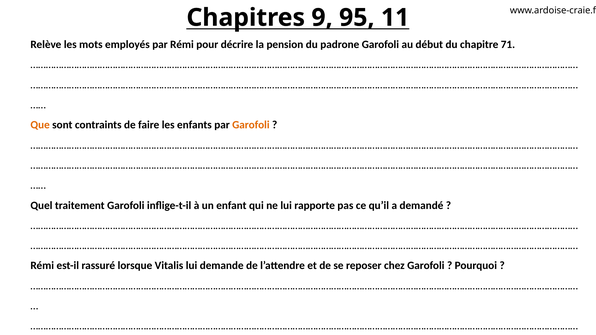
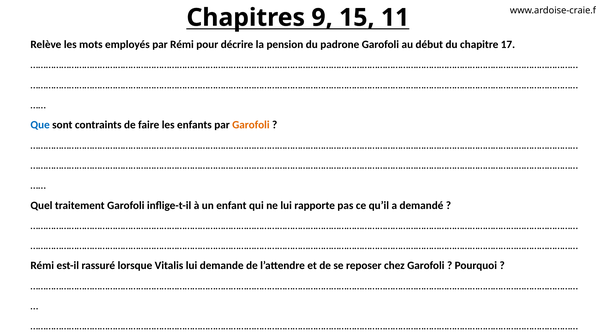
95: 95 -> 15
71: 71 -> 17
Que colour: orange -> blue
